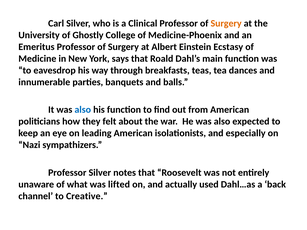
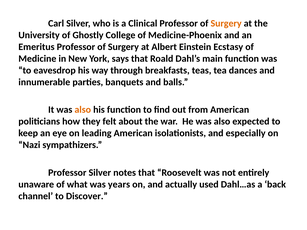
also at (83, 110) colour: blue -> orange
lifted: lifted -> years
Creative: Creative -> Discover
